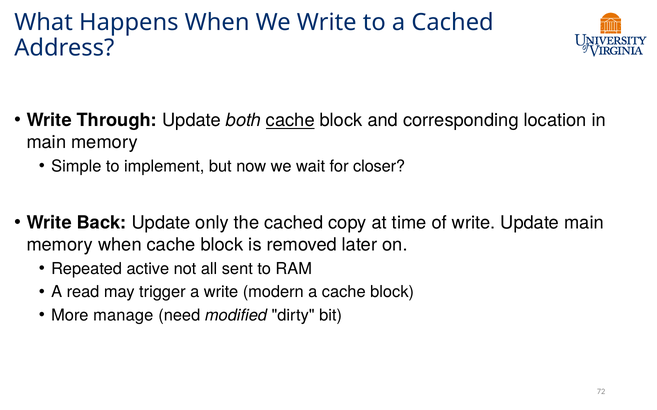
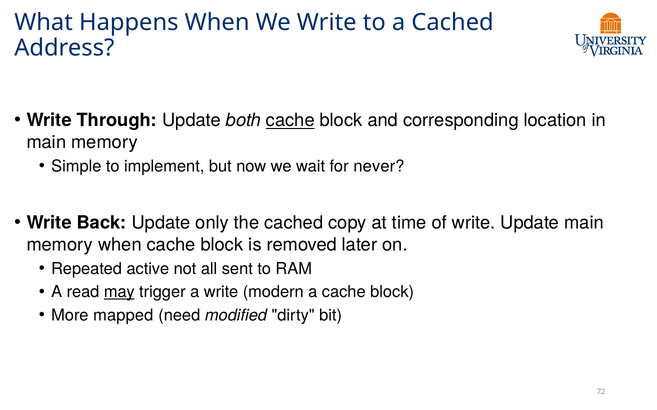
closer: closer -> never
may underline: none -> present
manage: manage -> mapped
